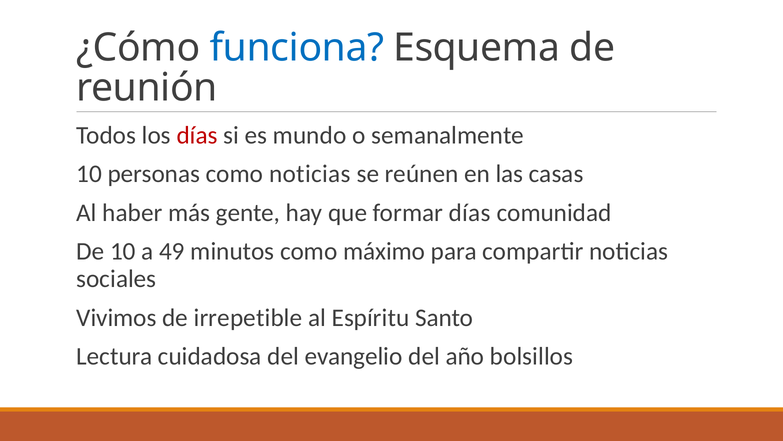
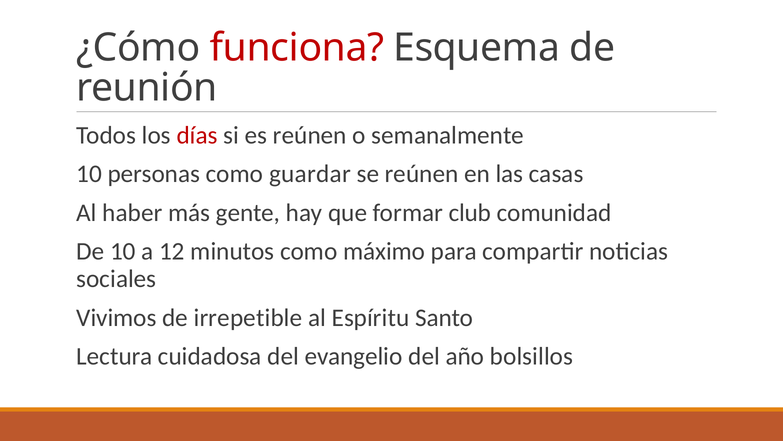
funciona colour: blue -> red
es mundo: mundo -> reúnen
como noticias: noticias -> guardar
formar días: días -> club
49: 49 -> 12
